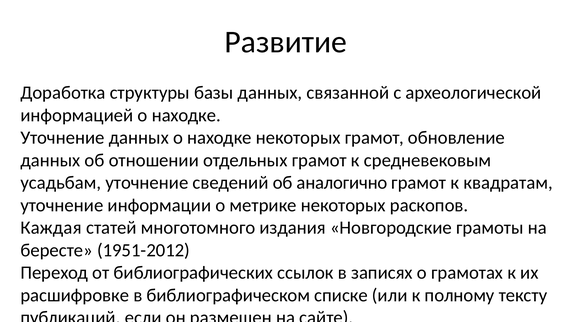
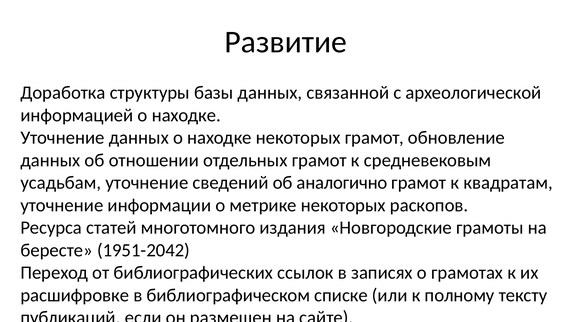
Каждая: Каждая -> Ресурса
1951-2012: 1951-2012 -> 1951-2042
